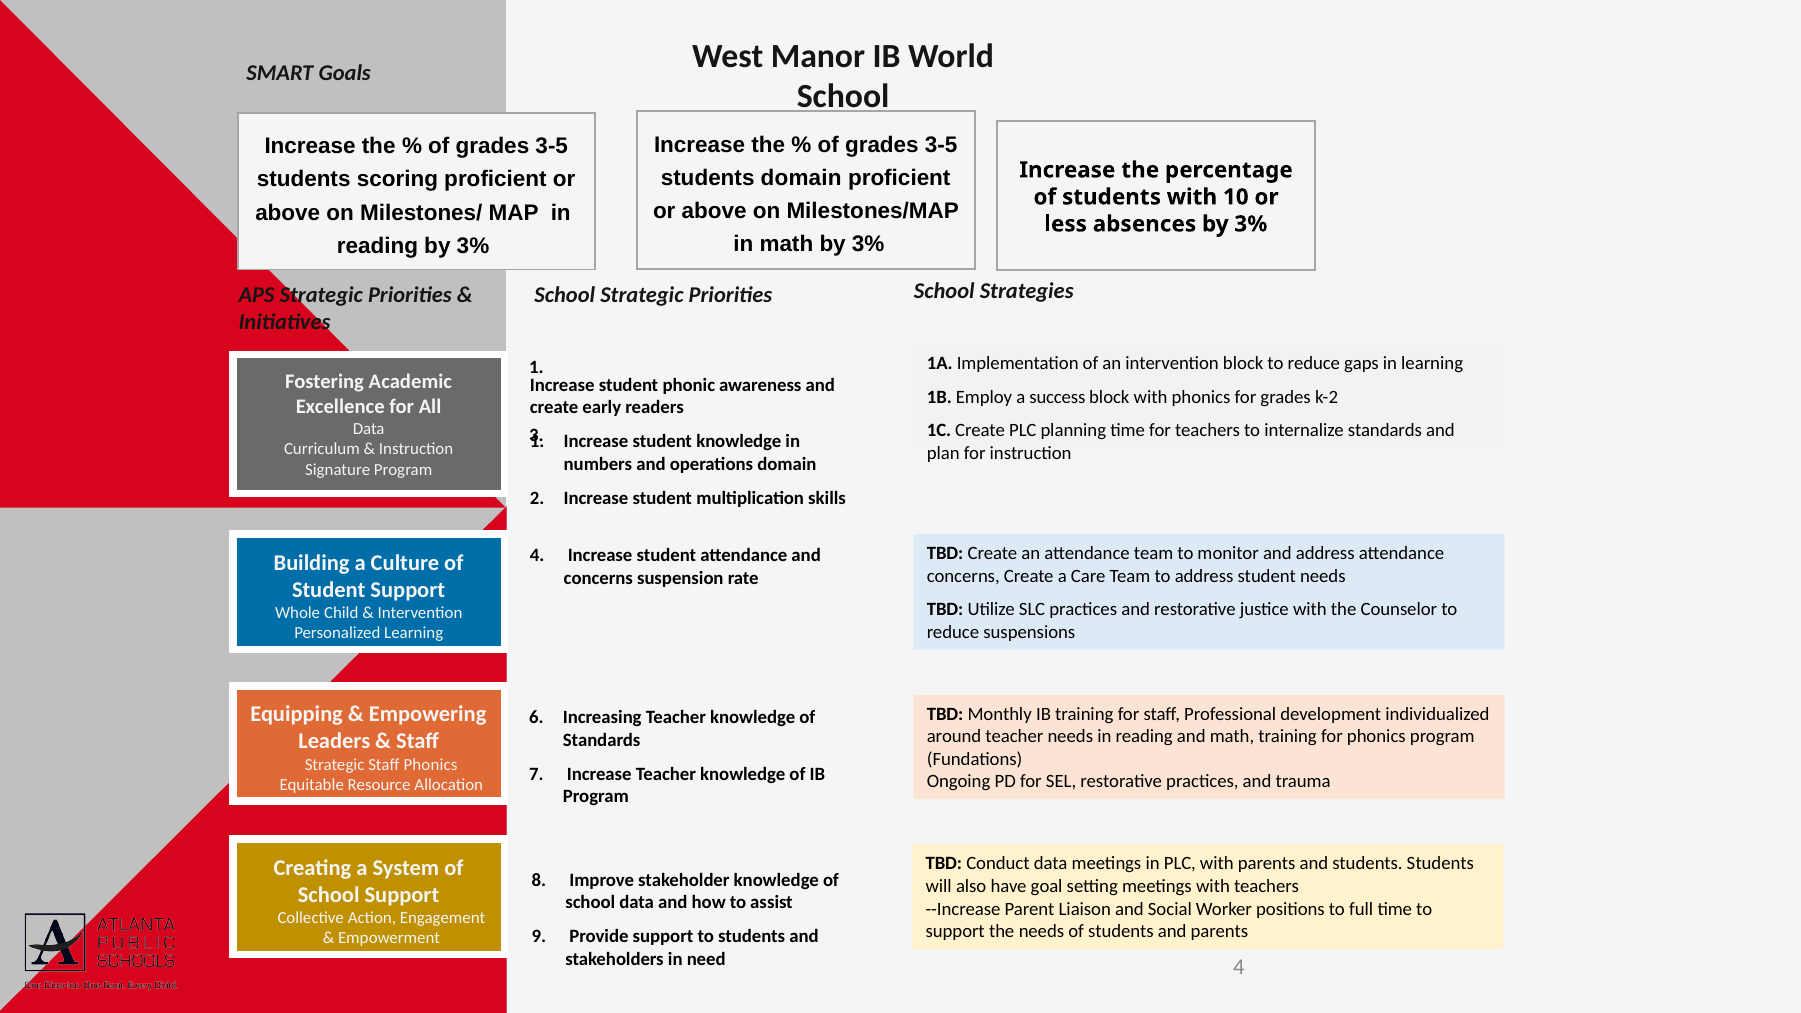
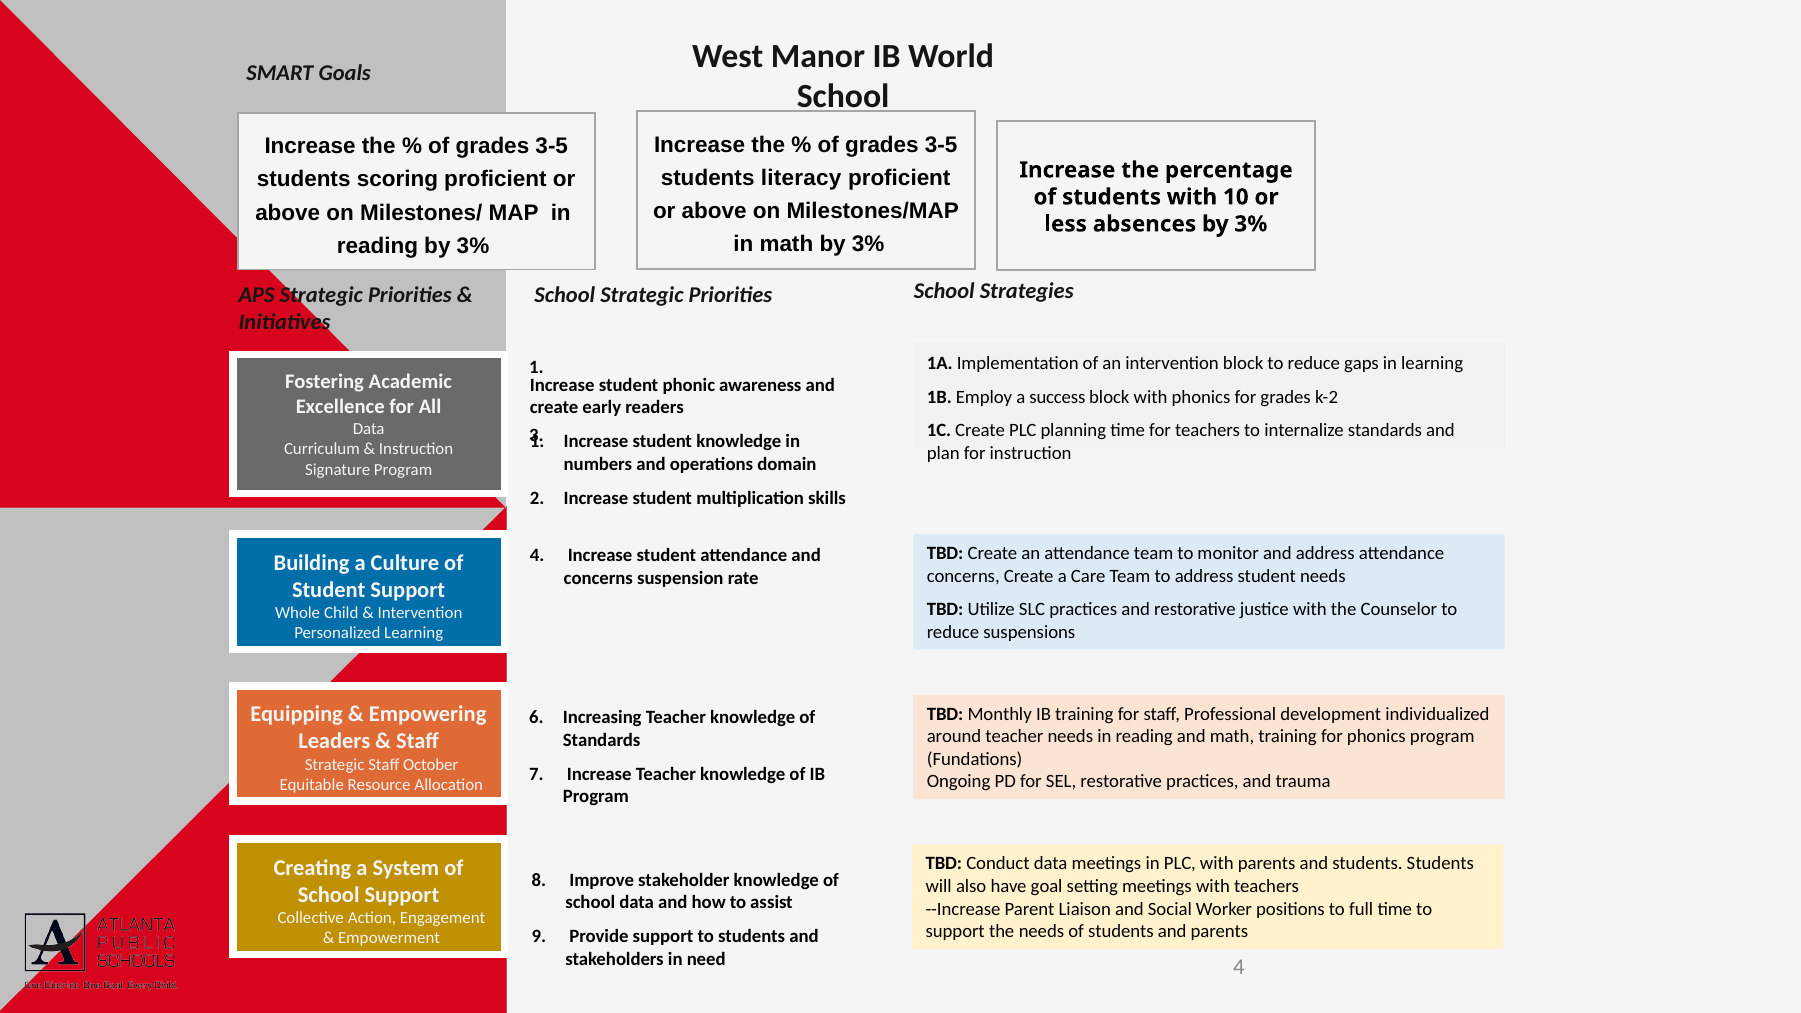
students domain: domain -> literacy
Staff Phonics: Phonics -> October
